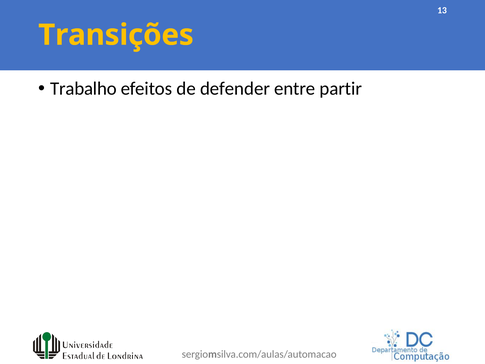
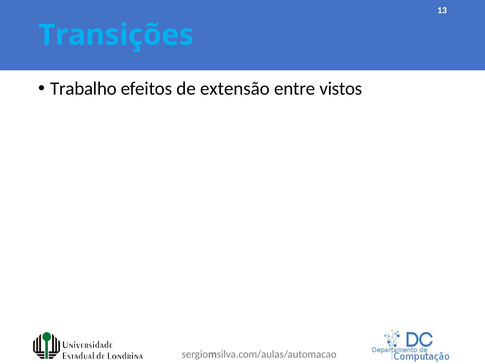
Transições colour: yellow -> light blue
defender: defender -> extensão
partir: partir -> vistos
